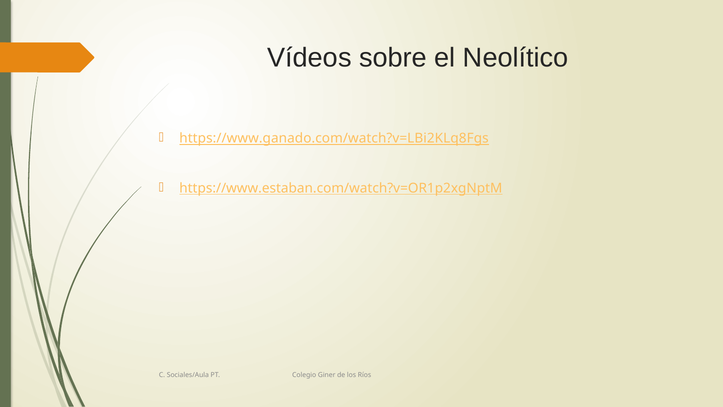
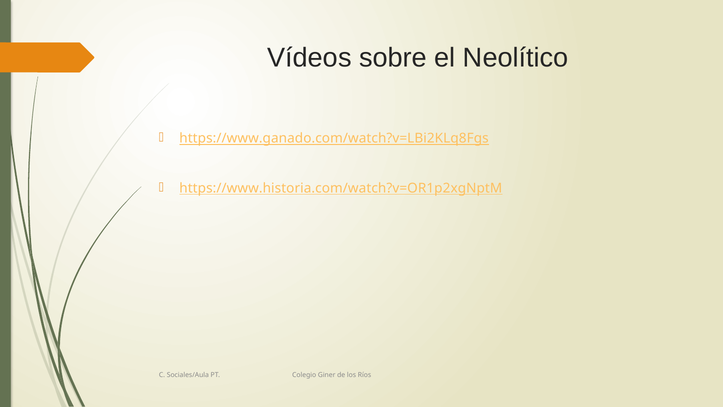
https://www.estaban.com/watch?v=OR1p2xgNptM: https://www.estaban.com/watch?v=OR1p2xgNptM -> https://www.historia.com/watch?v=OR1p2xgNptM
